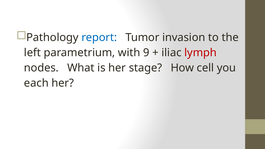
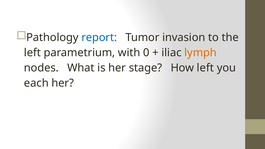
9: 9 -> 0
lymph colour: red -> orange
How cell: cell -> left
